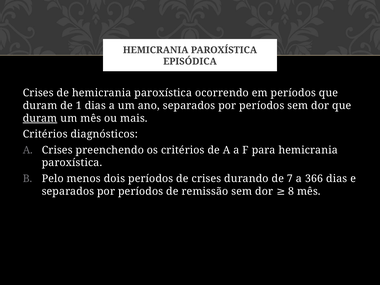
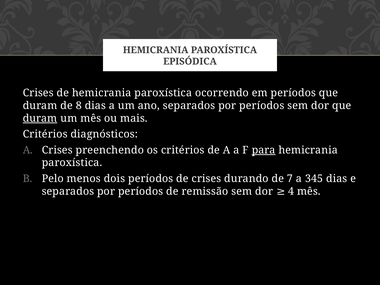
1: 1 -> 8
para underline: none -> present
366: 366 -> 345
8: 8 -> 4
